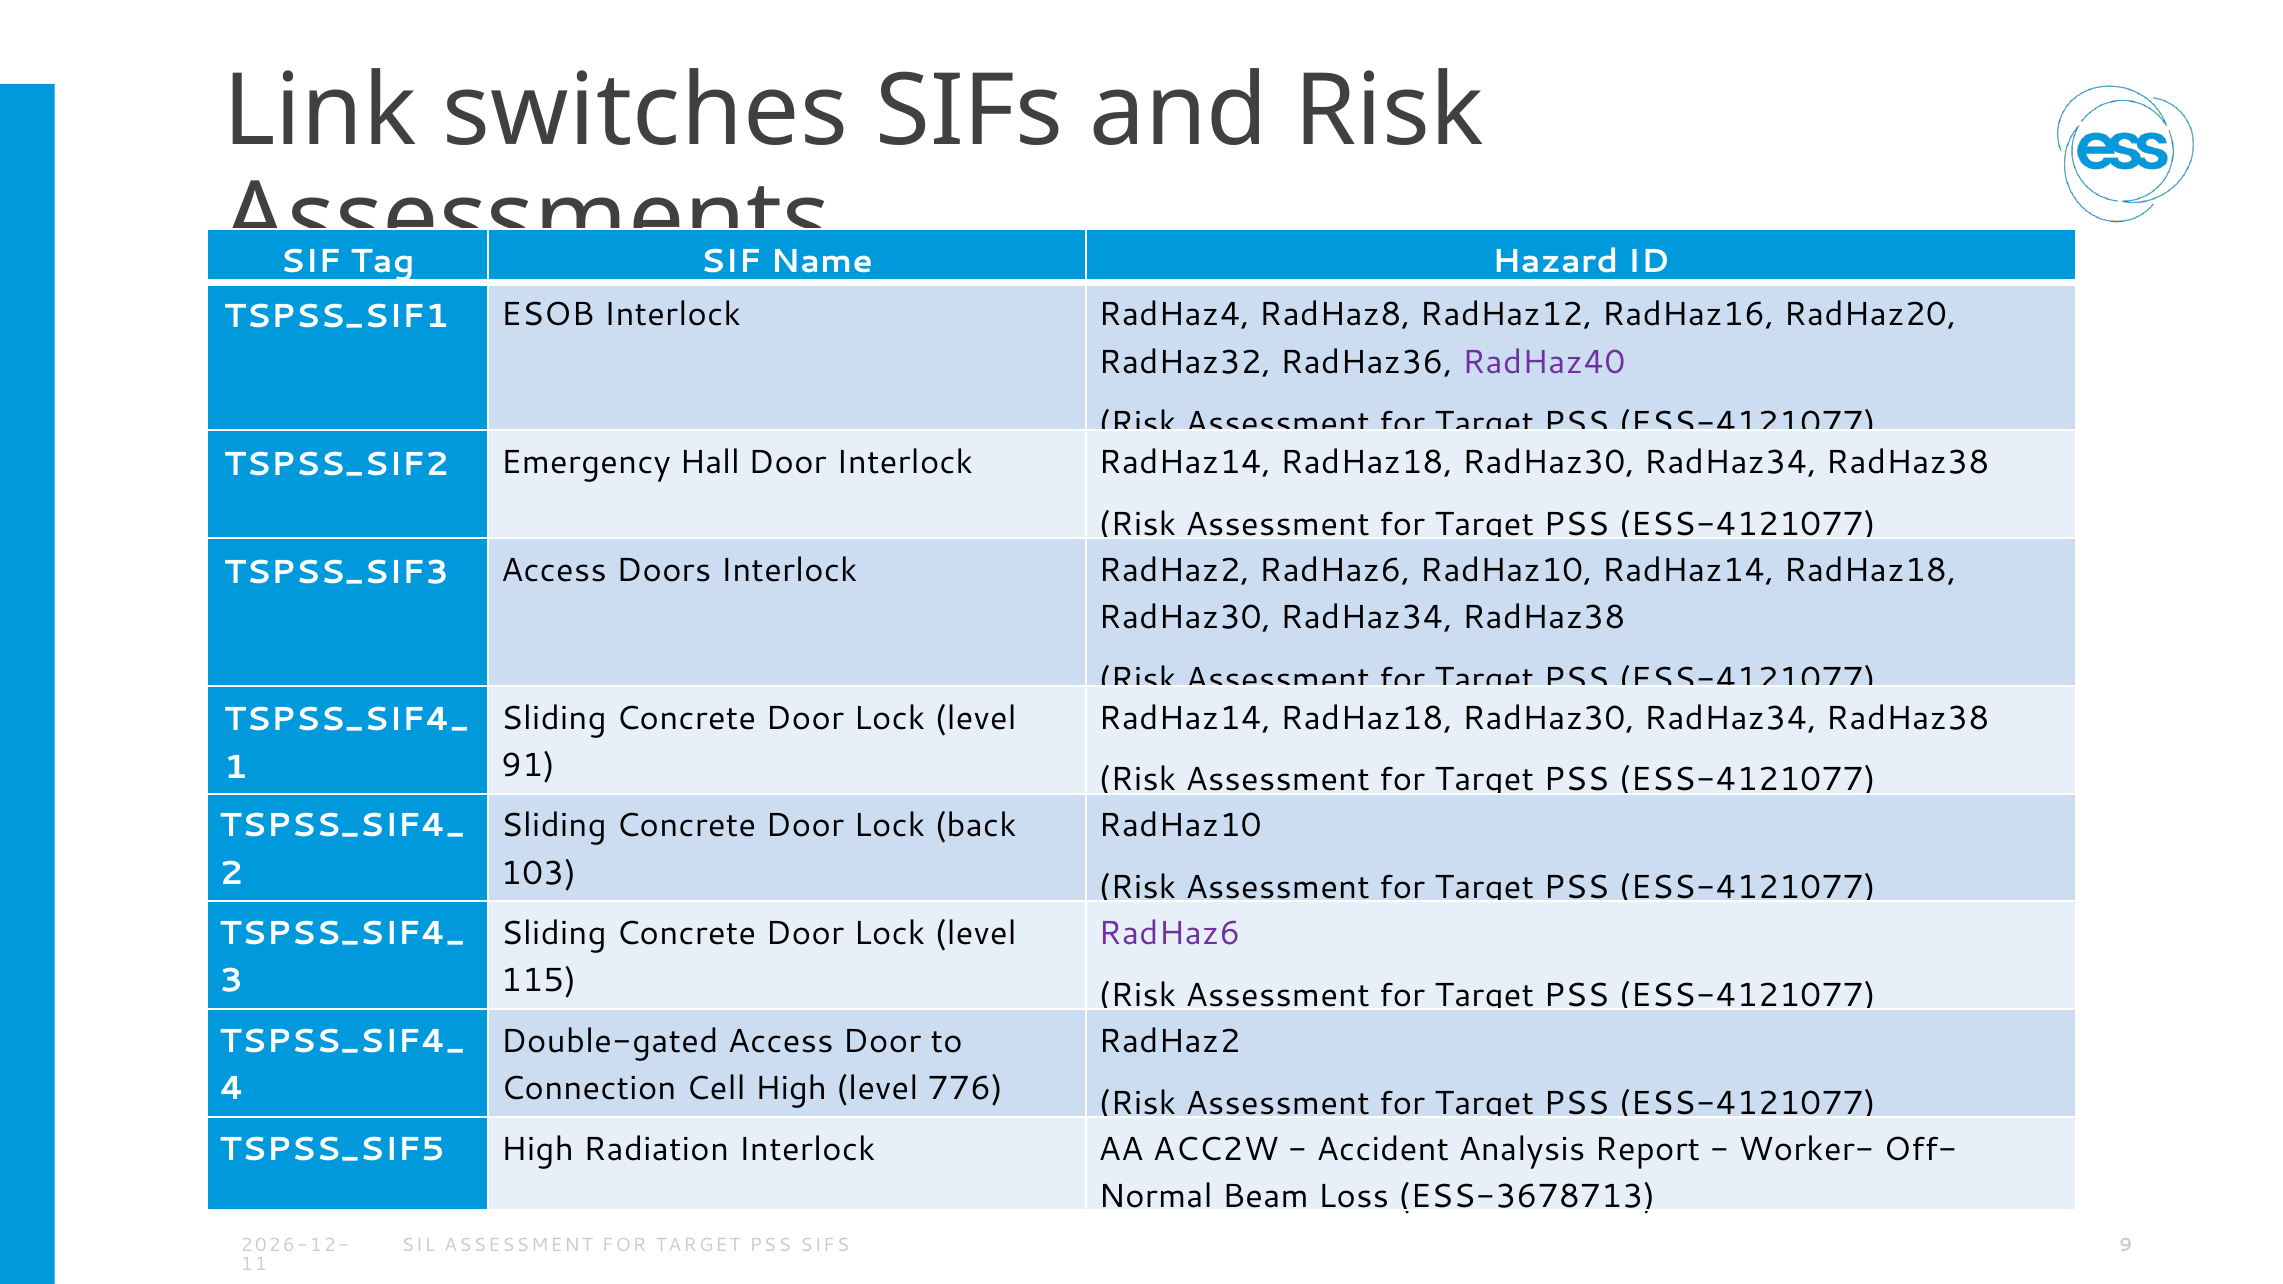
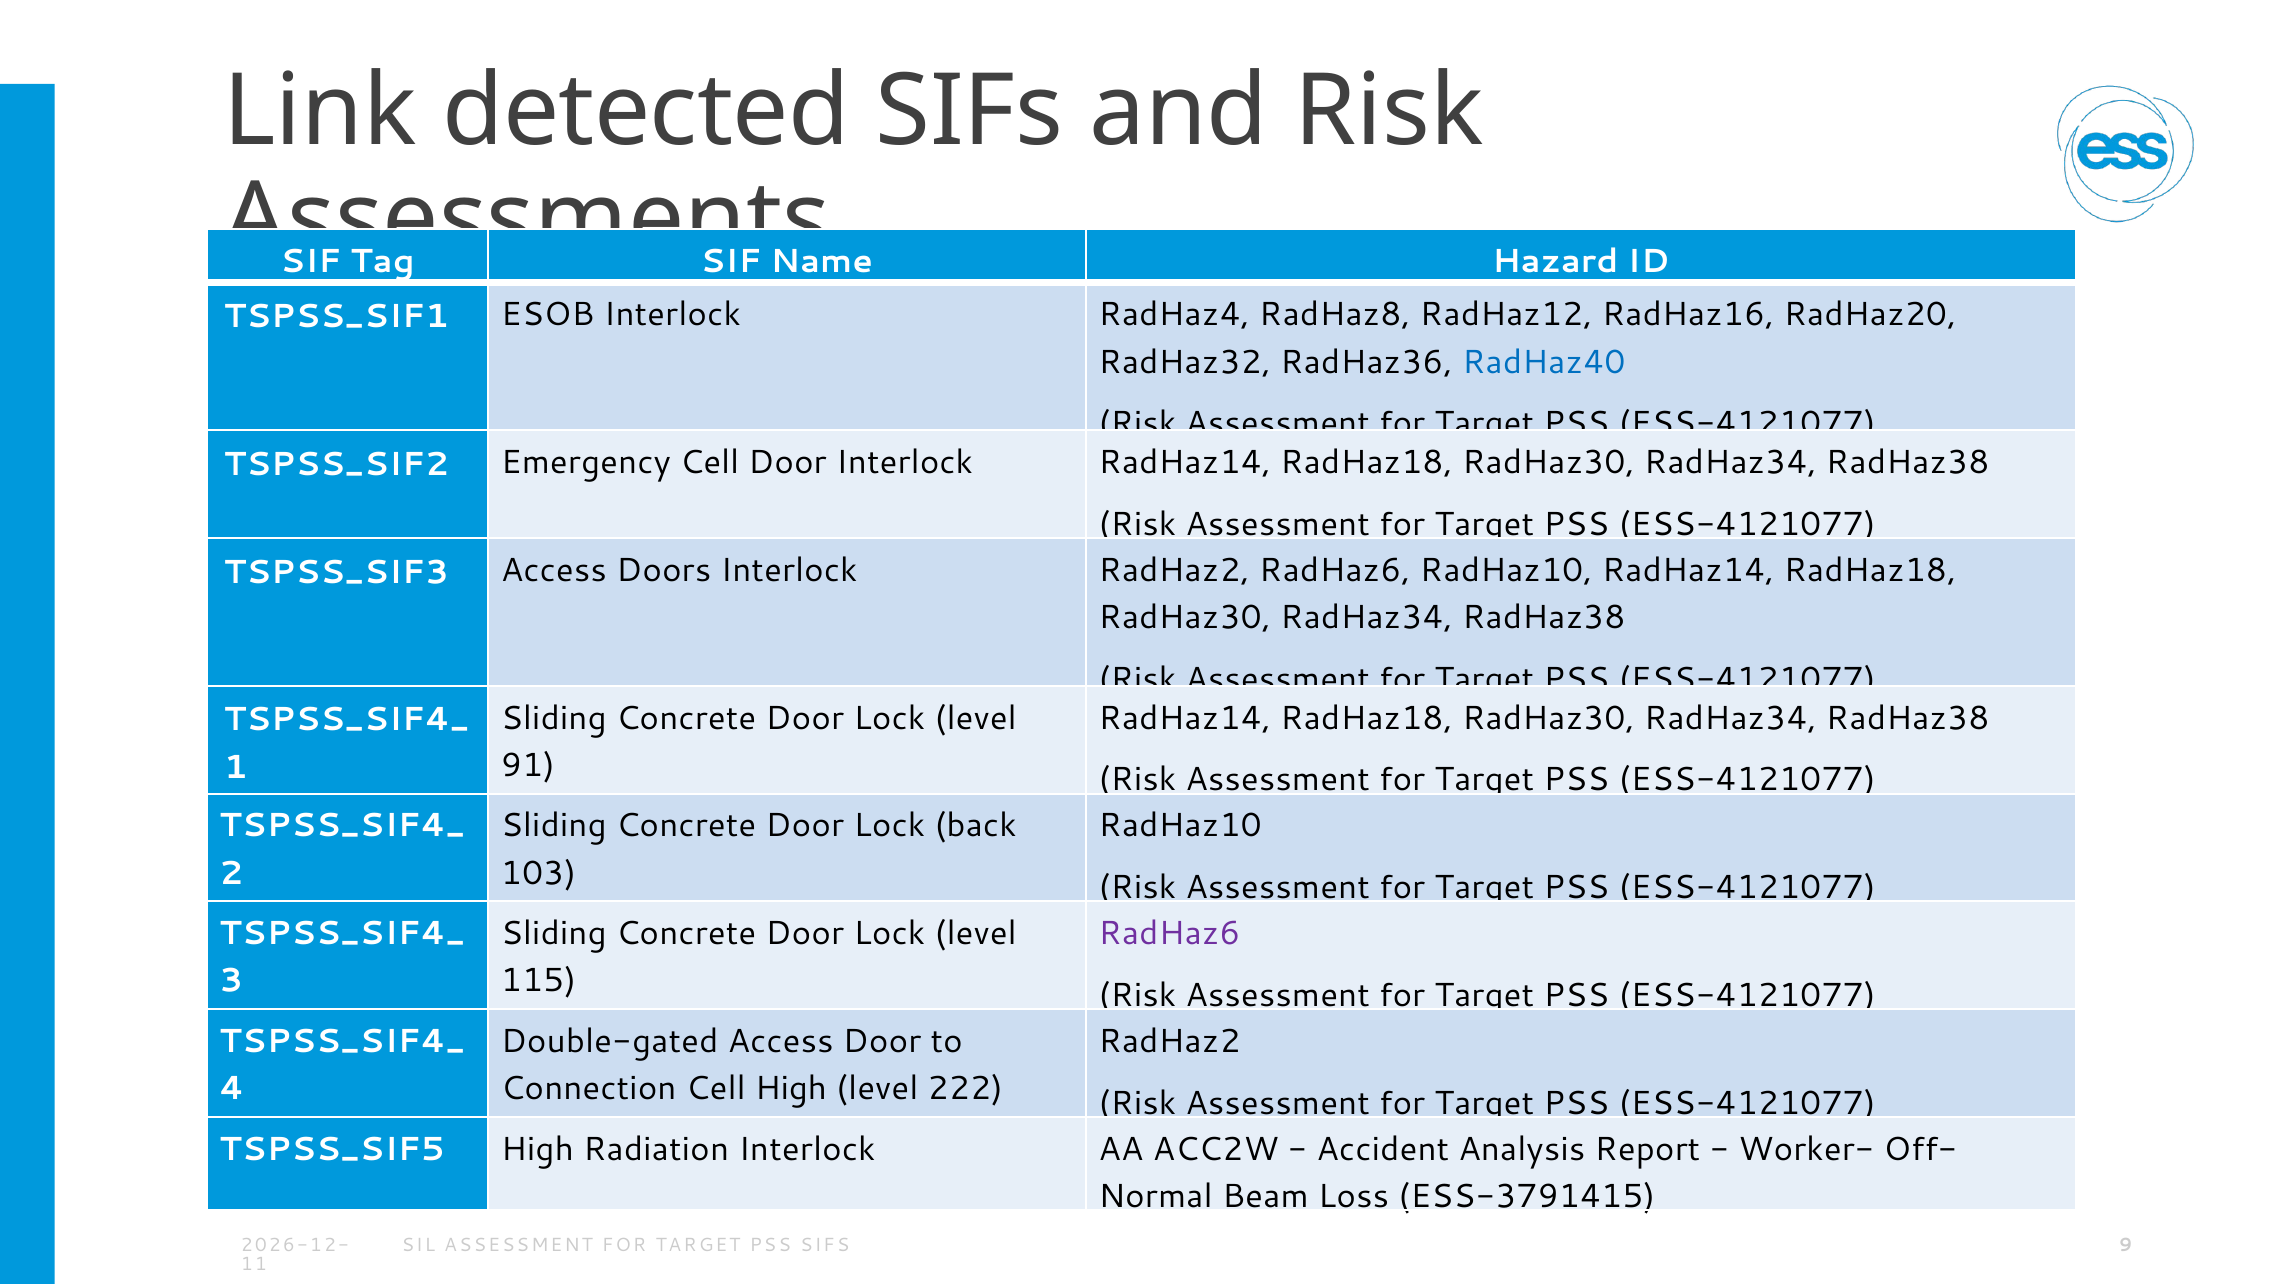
switches: switches -> detected
RadHaz40 colour: purple -> blue
Emergency Hall: Hall -> Cell
776: 776 -> 222
ESS-3678713: ESS-3678713 -> ESS-3791415
